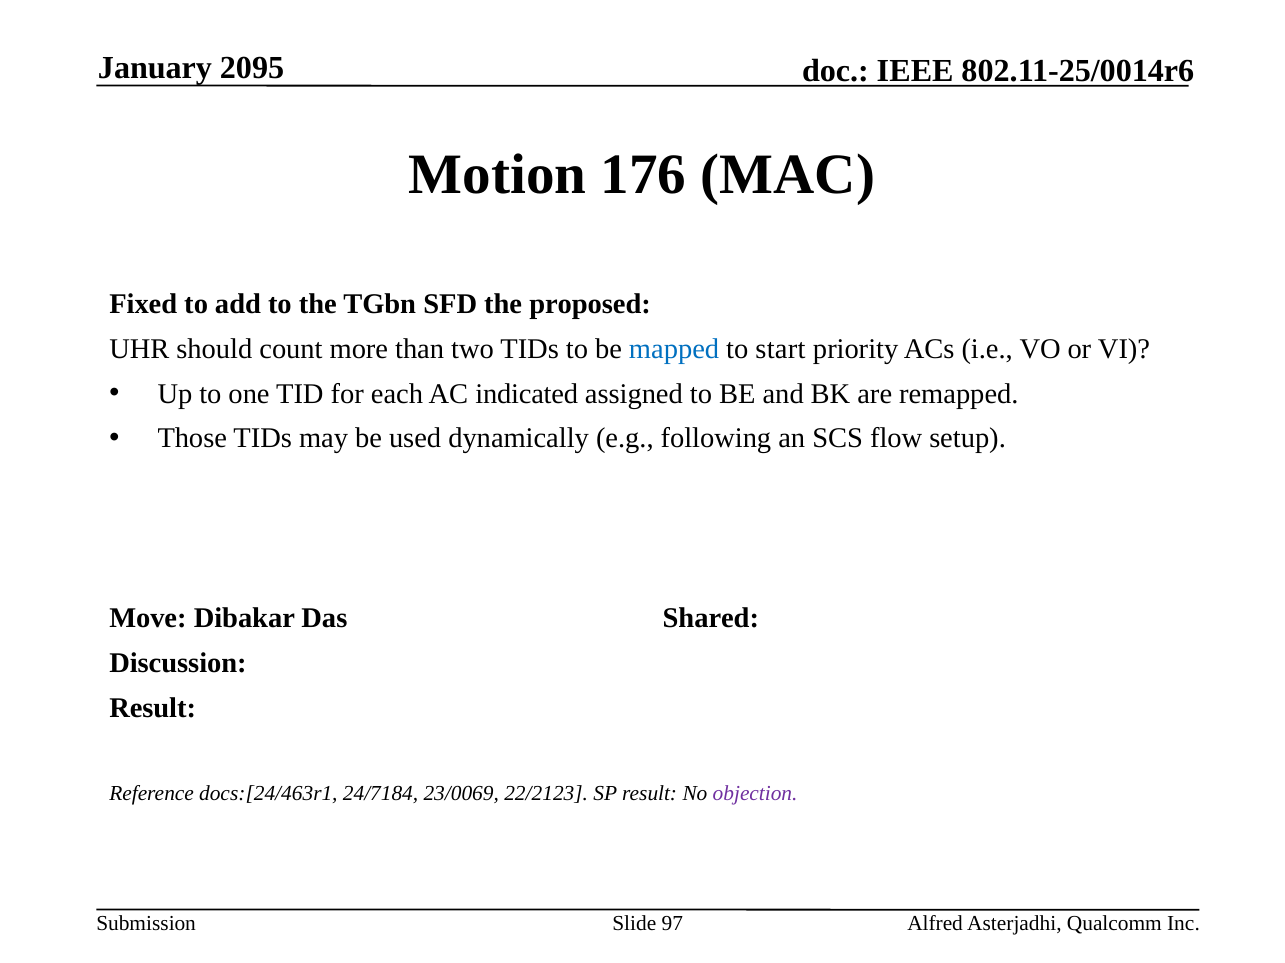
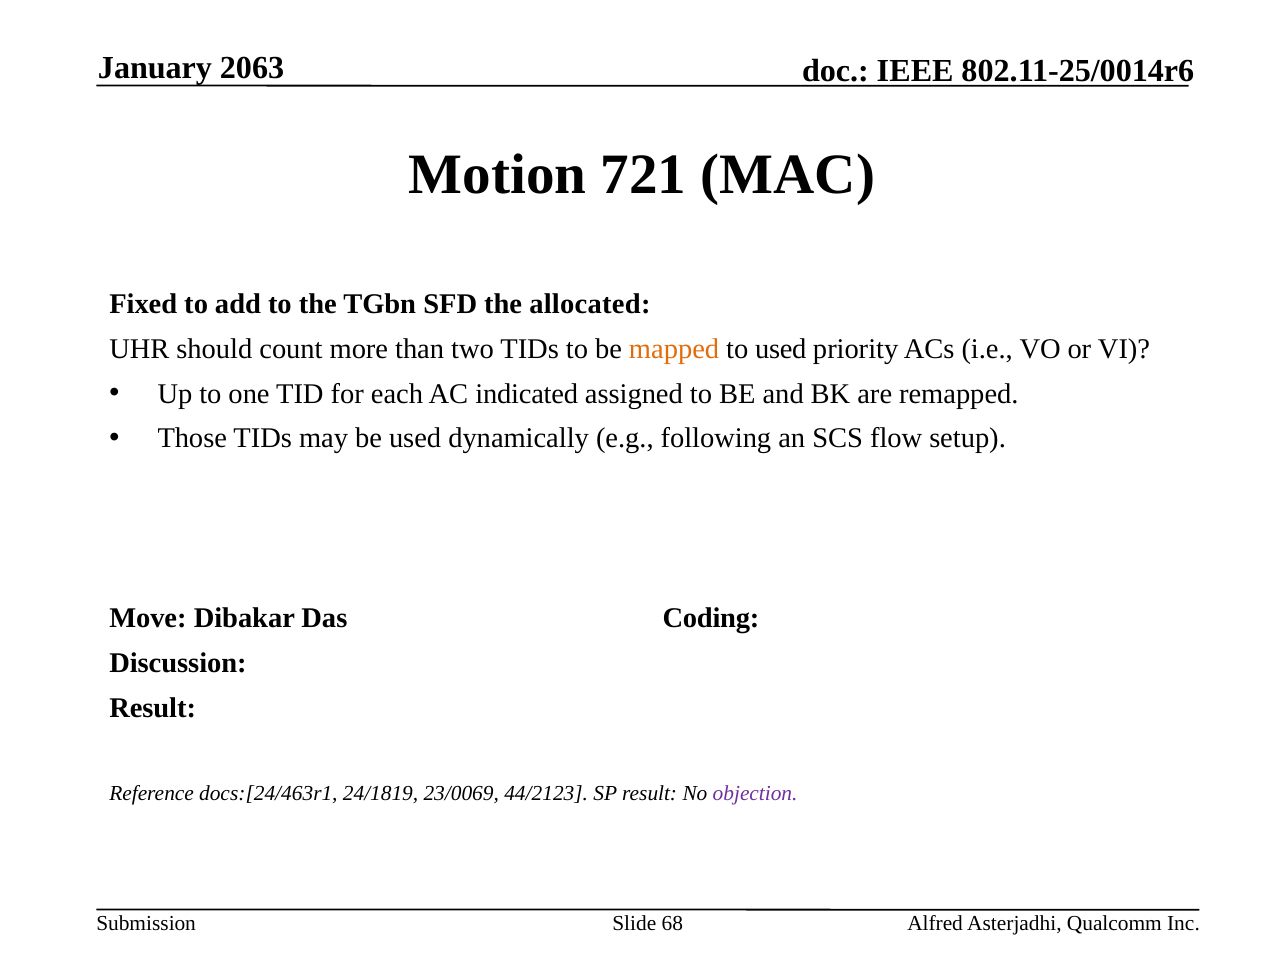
2095: 2095 -> 2063
176: 176 -> 721
proposed: proposed -> allocated
mapped colour: blue -> orange
to start: start -> used
Shared: Shared -> Coding
24/7184: 24/7184 -> 24/1819
22/2123: 22/2123 -> 44/2123
97: 97 -> 68
